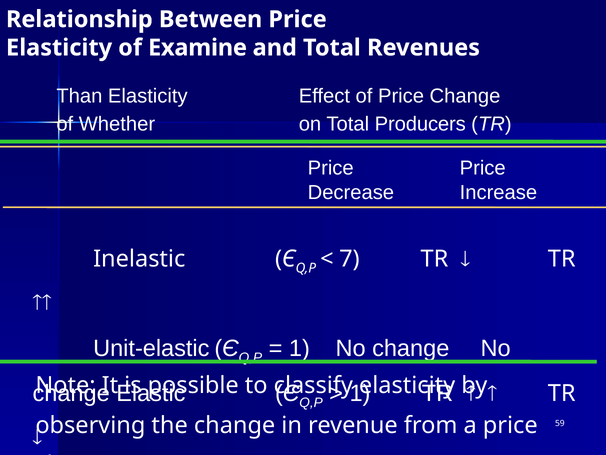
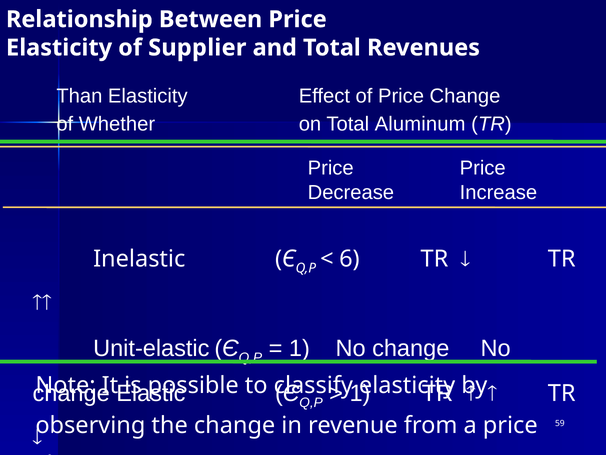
Examine: Examine -> Supplier
Producers: Producers -> Aluminum
7: 7 -> 6
